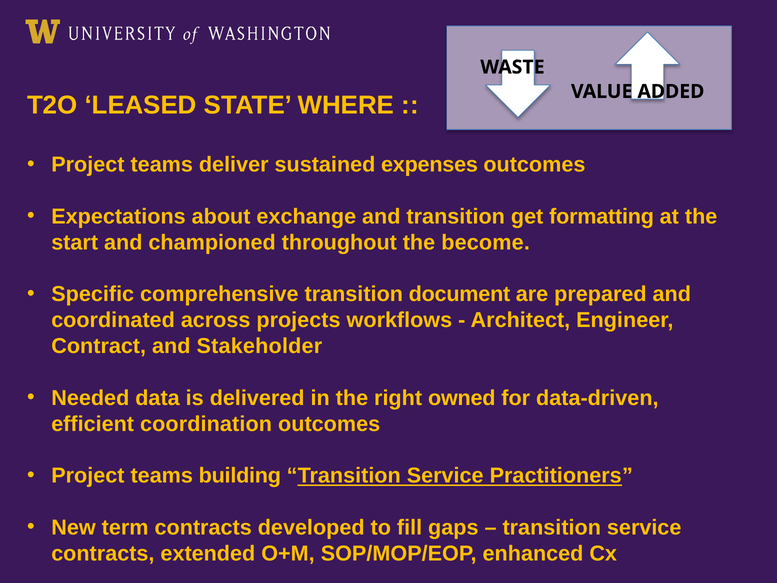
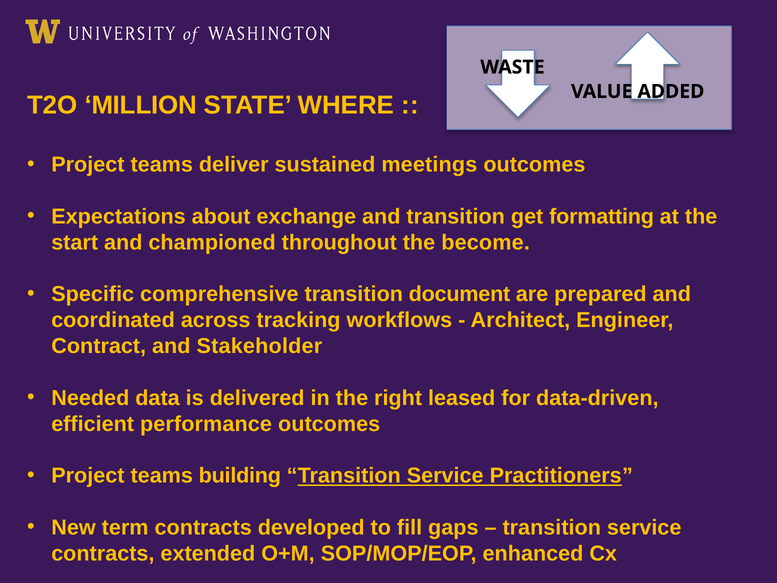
LEASED: LEASED -> MILLION
expenses: expenses -> meetings
projects: projects -> tracking
owned: owned -> leased
coordination: coordination -> performance
